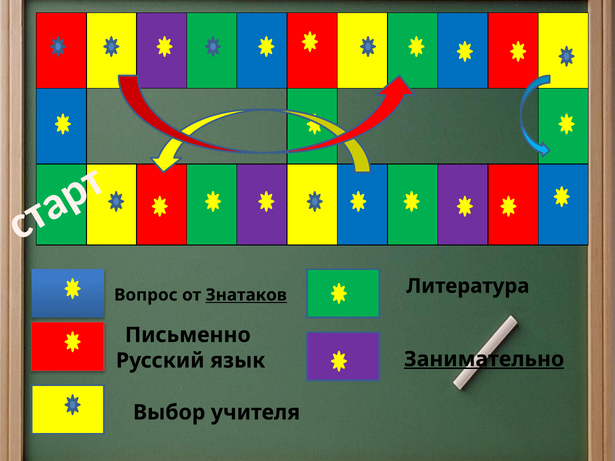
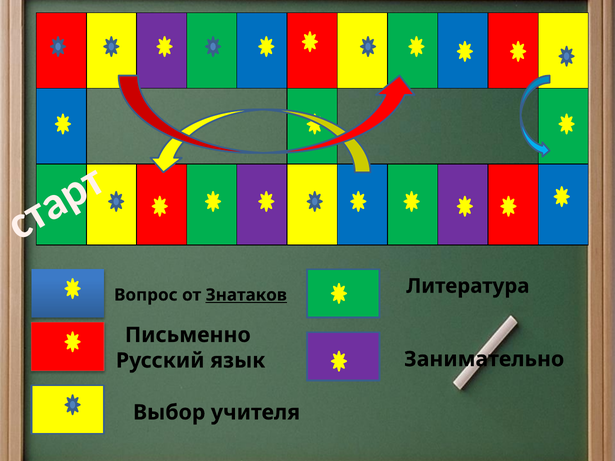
Занимательно underline: present -> none
